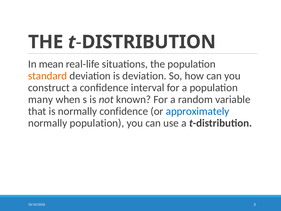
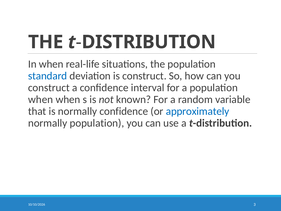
In mean: mean -> when
standard colour: orange -> blue
is deviation: deviation -> construct
many at (41, 99): many -> when
